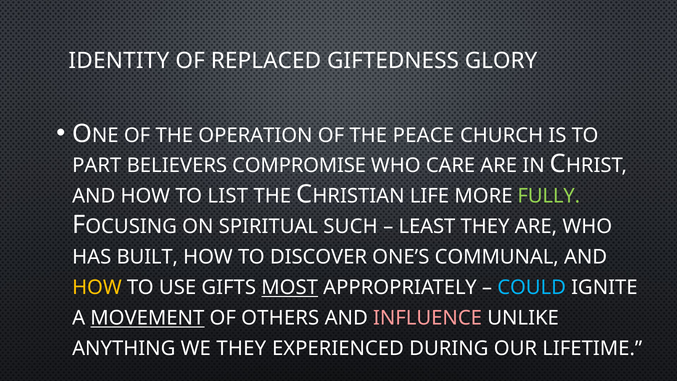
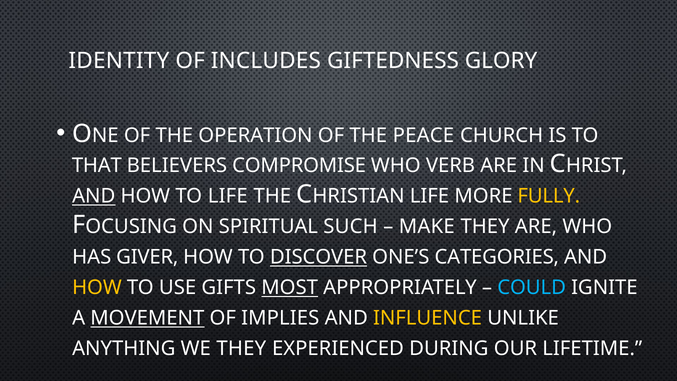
REPLACED: REPLACED -> INCLUDES
PART: PART -> THAT
CARE: CARE -> VERB
AND at (94, 196) underline: none -> present
TO LIST: LIST -> LIFE
FULLY colour: light green -> yellow
LEAST: LEAST -> MAKE
BUILT: BUILT -> GIVER
DISCOVER underline: none -> present
COMMUNAL: COMMUNAL -> CATEGORIES
OTHERS: OTHERS -> IMPLIES
INFLUENCE colour: pink -> yellow
